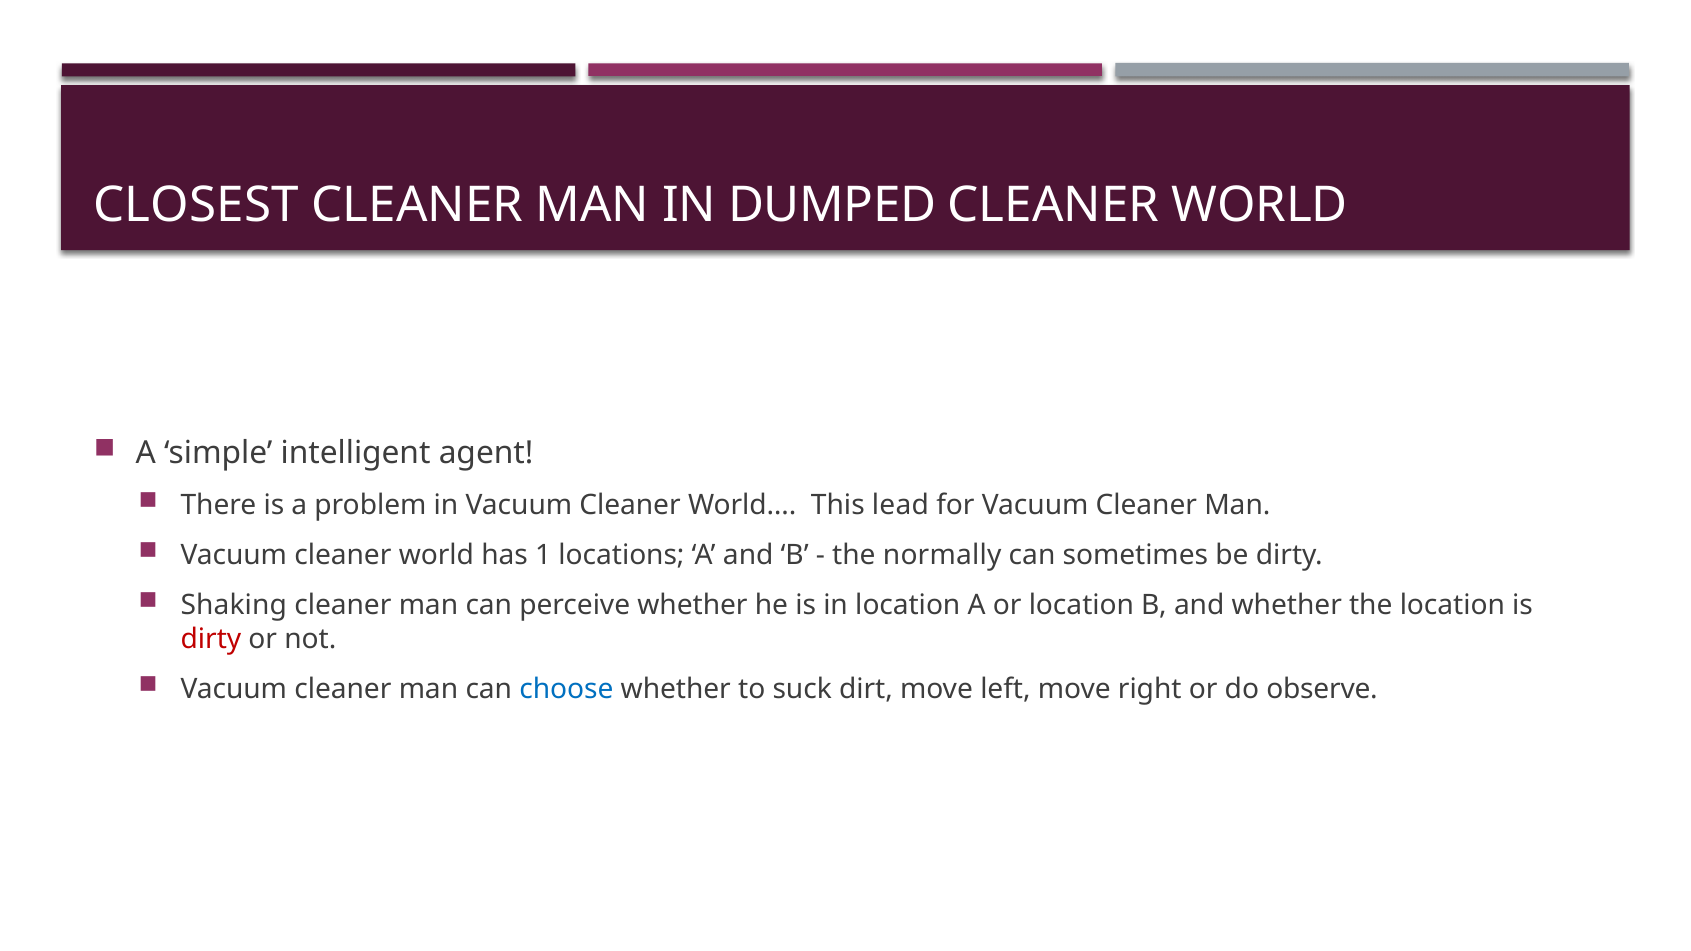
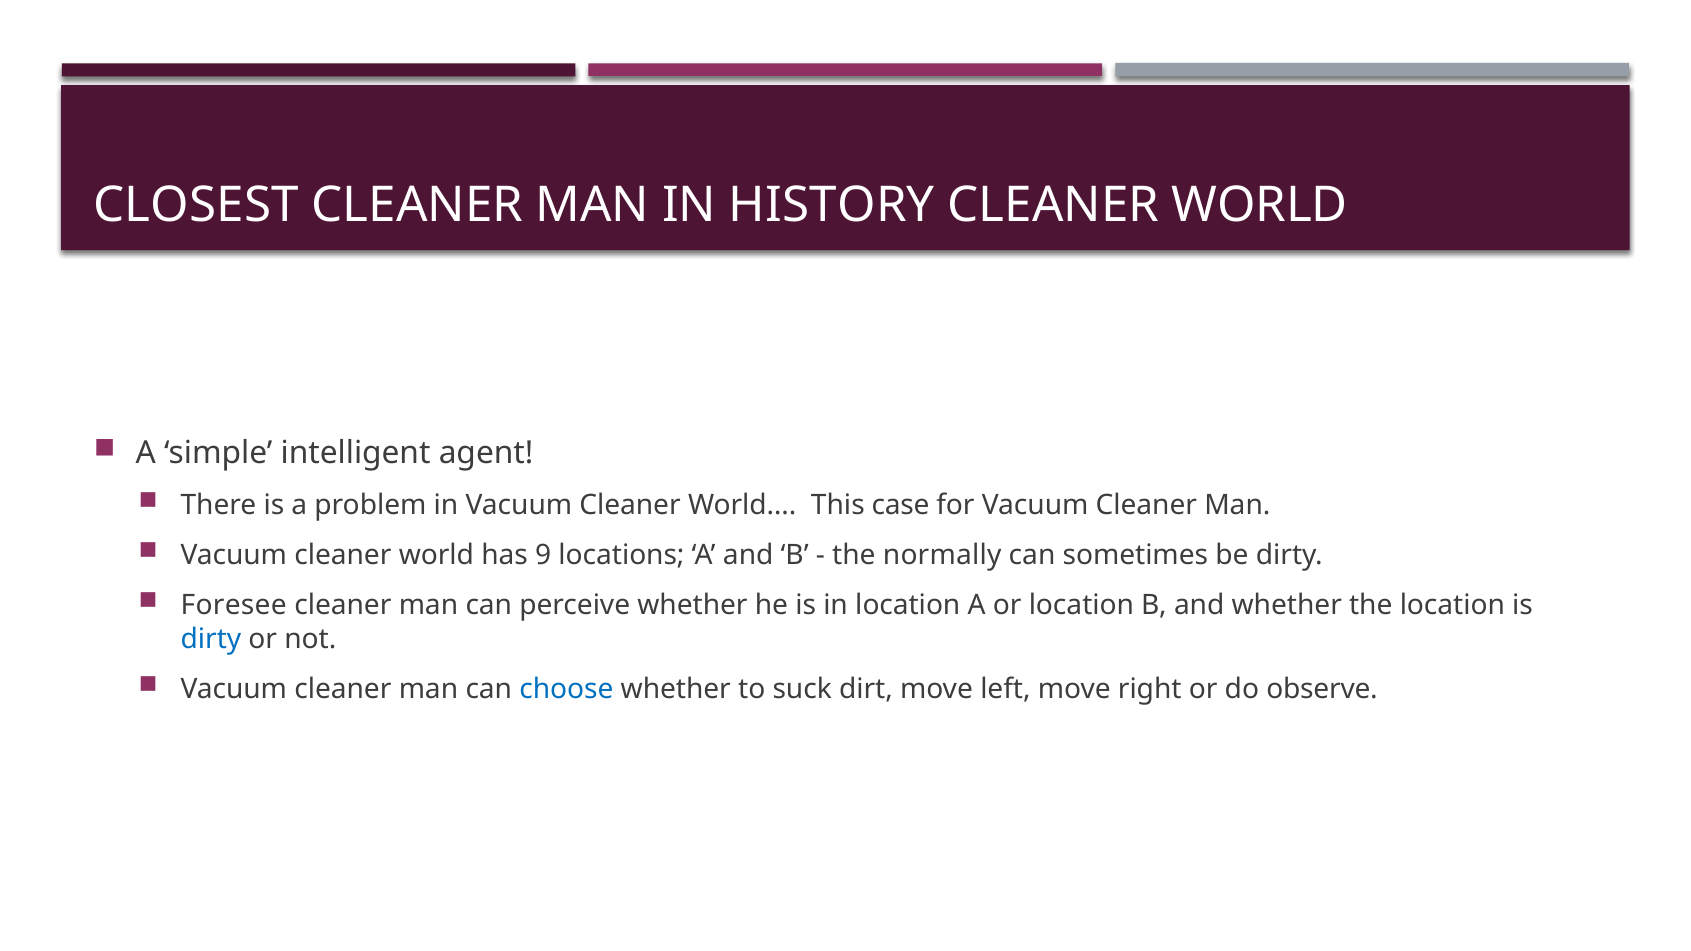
DUMPED: DUMPED -> HISTORY
lead: lead -> case
1: 1 -> 9
Shaking: Shaking -> Foresee
dirty at (211, 639) colour: red -> blue
